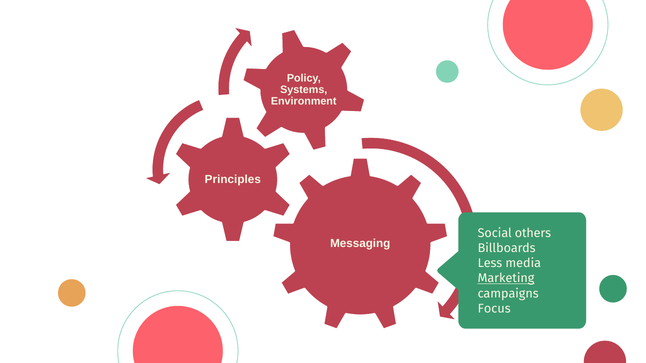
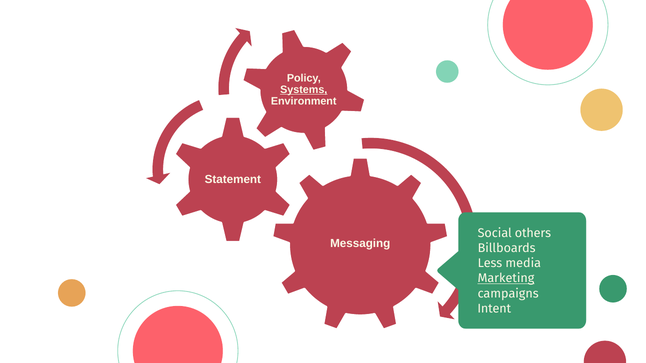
Systems underline: none -> present
Principles: Principles -> Statement
Focus: Focus -> Intent
